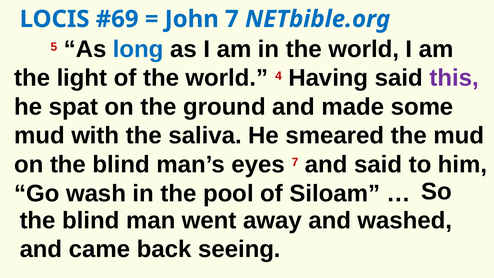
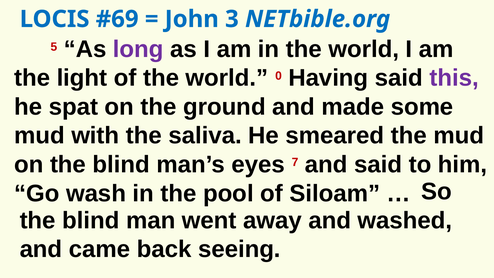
John 7: 7 -> 3
long colour: blue -> purple
4: 4 -> 0
